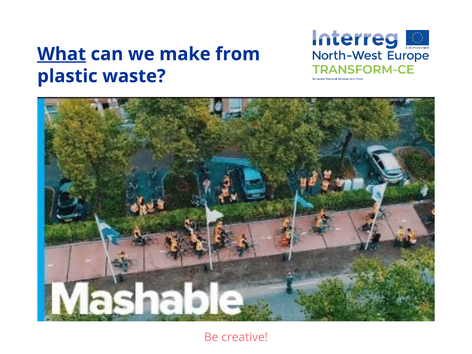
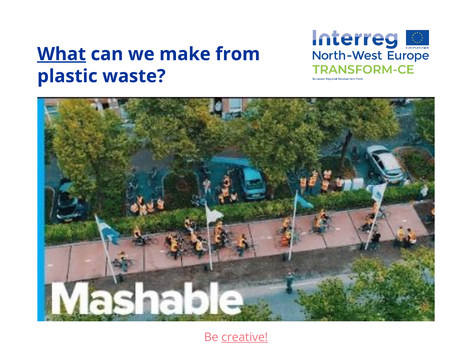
creative underline: none -> present
